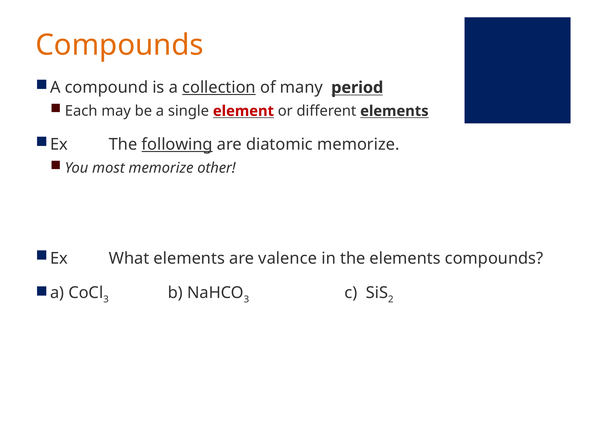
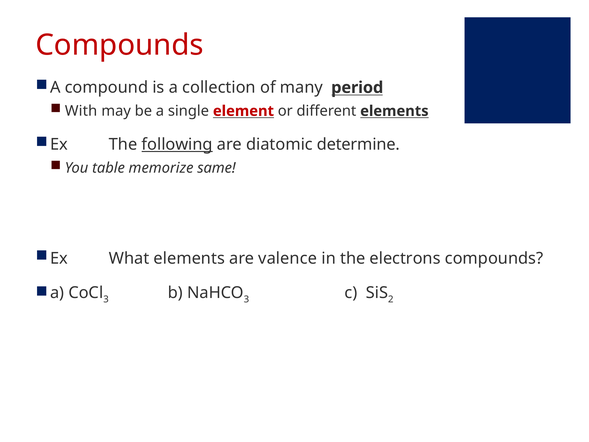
Compounds at (120, 45) colour: orange -> red
collection underline: present -> none
Each: Each -> With
diatomic memorize: memorize -> determine
most: most -> table
other: other -> same
the elements: elements -> electrons
